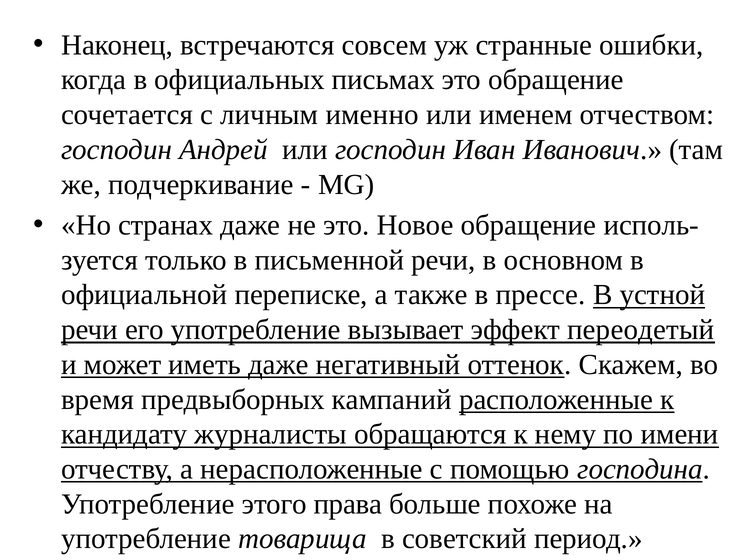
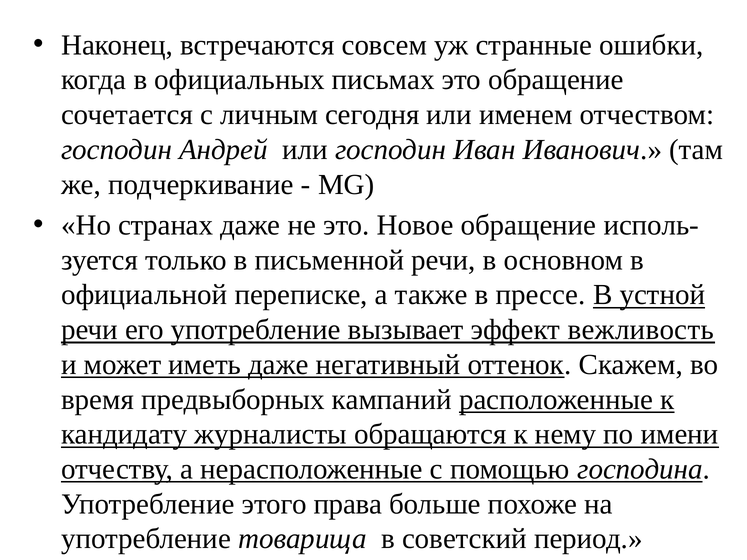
именно: именно -> сегодня
переодетый: переодетый -> вежливость
